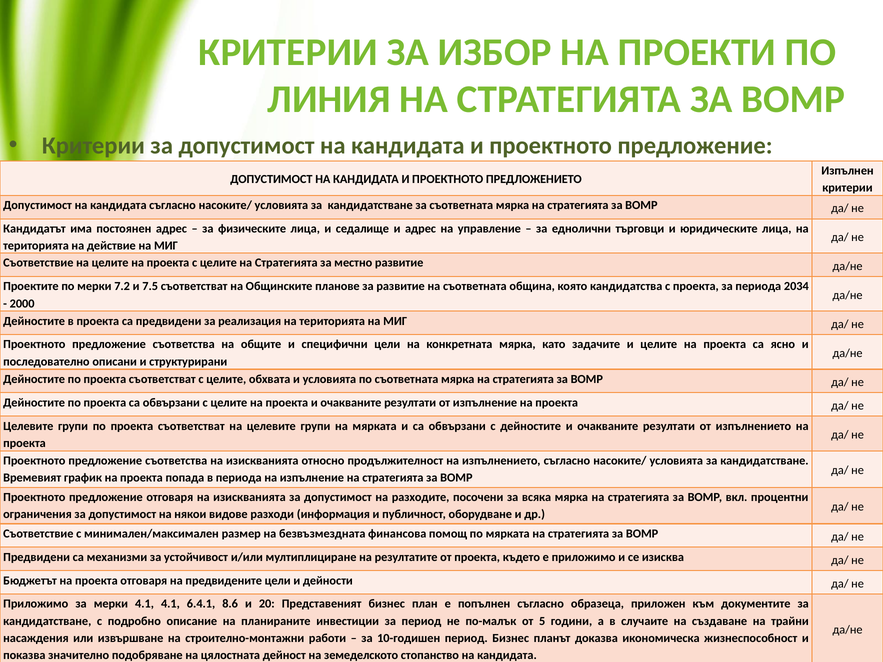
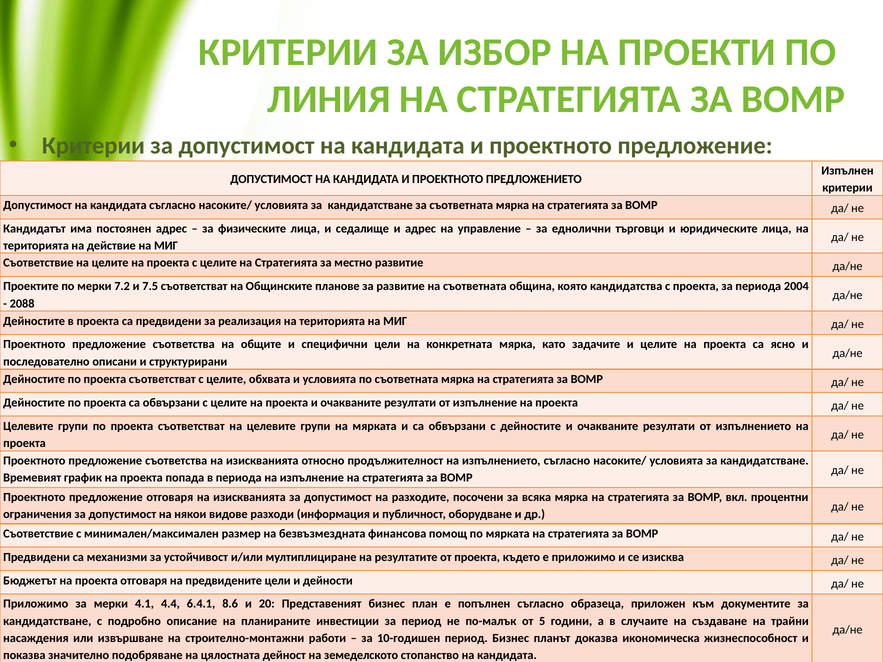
2034: 2034 -> 2004
2000: 2000 -> 2088
4.1 4.1: 4.1 -> 4.4
